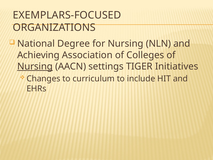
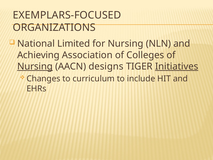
Degree: Degree -> Limited
settings: settings -> designs
Initiatives underline: none -> present
